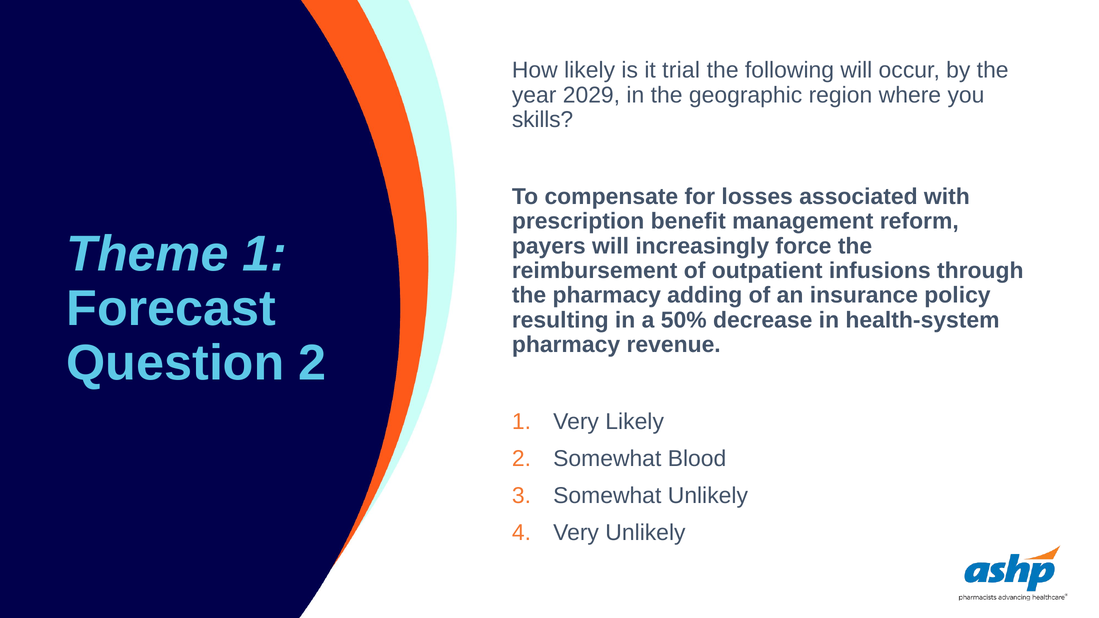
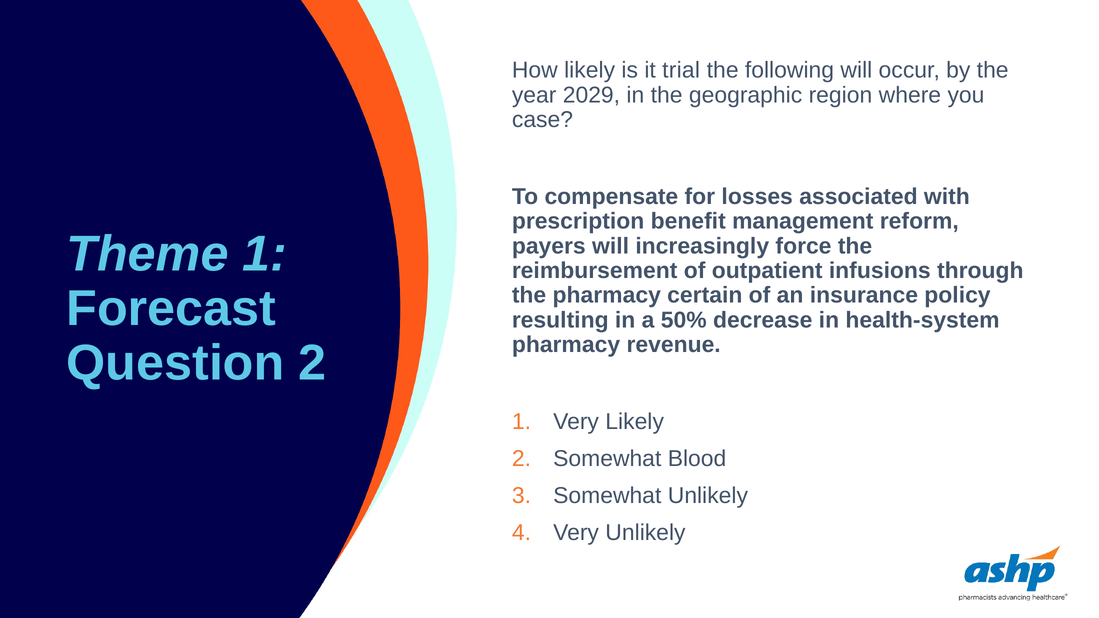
skills: skills -> case
adding: adding -> certain
